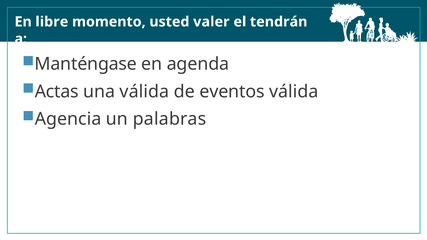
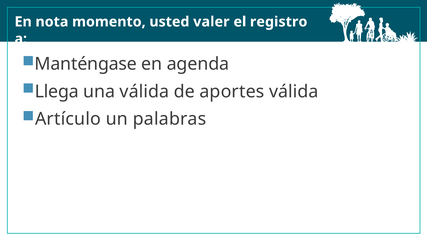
libre: libre -> nota
tendrán: tendrán -> registro
Actas: Actas -> Llega
eventos: eventos -> aportes
Agencia: Agencia -> Artículo
